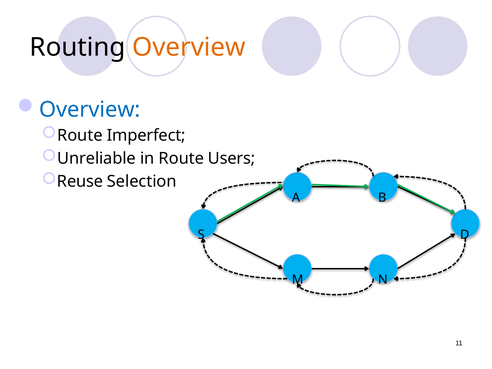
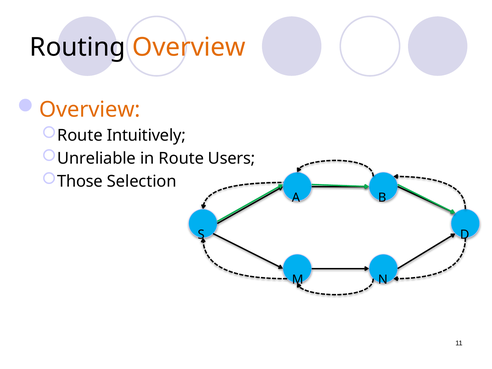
Overview at (90, 110) colour: blue -> orange
Imperfect: Imperfect -> Intuitively
Reuse: Reuse -> Those
